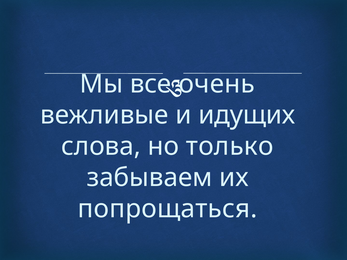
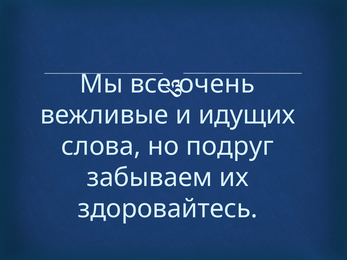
только: только -> подруг
попрощаться: попрощаться -> здоровайтесь
